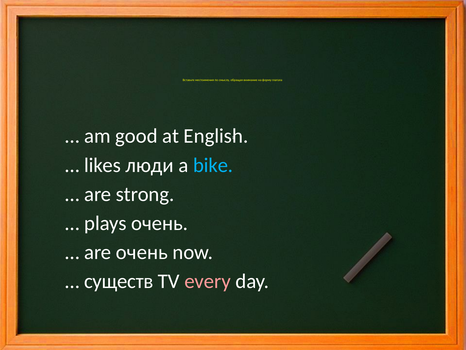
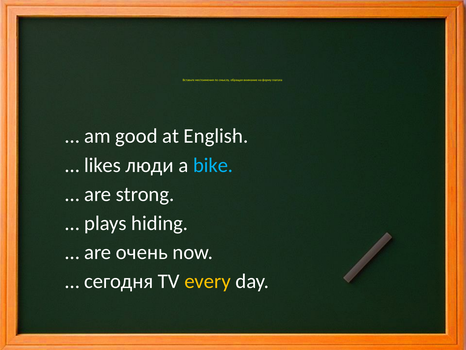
plays очень: очень -> hiding
существ: существ -> сегодня
every colour: pink -> yellow
